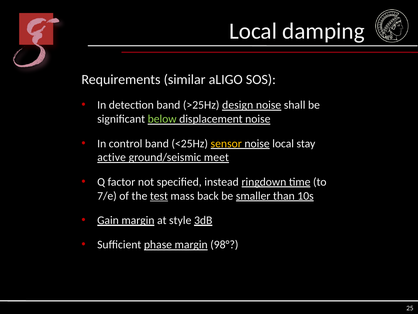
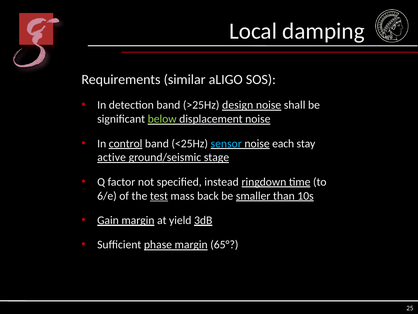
control underline: none -> present
sensor colour: yellow -> light blue
noise local: local -> each
meet: meet -> stage
7/e: 7/e -> 6/e
style: style -> yield
98°: 98° -> 65°
